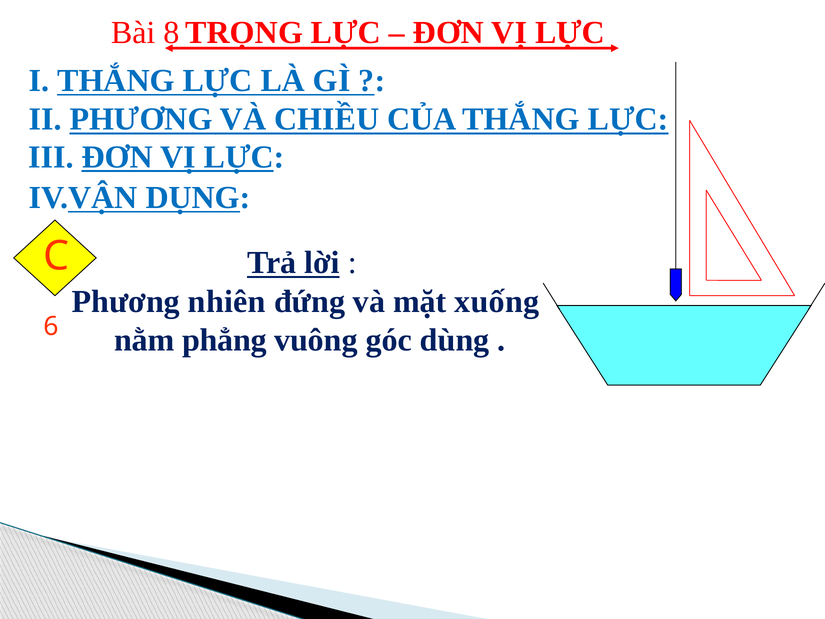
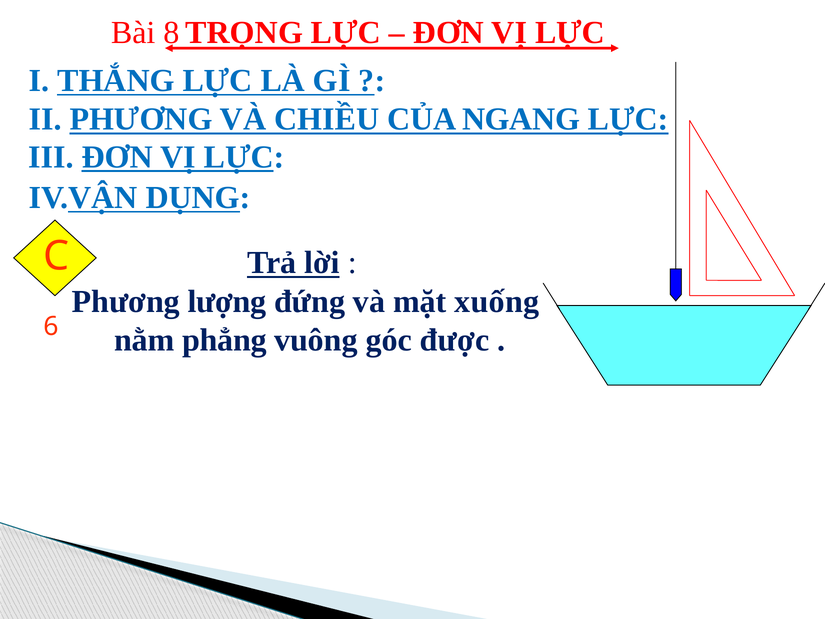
CỦA THẮNG: THẮNG -> NGANG
nhiên: nhiên -> lượng
dùng: dùng -> được
